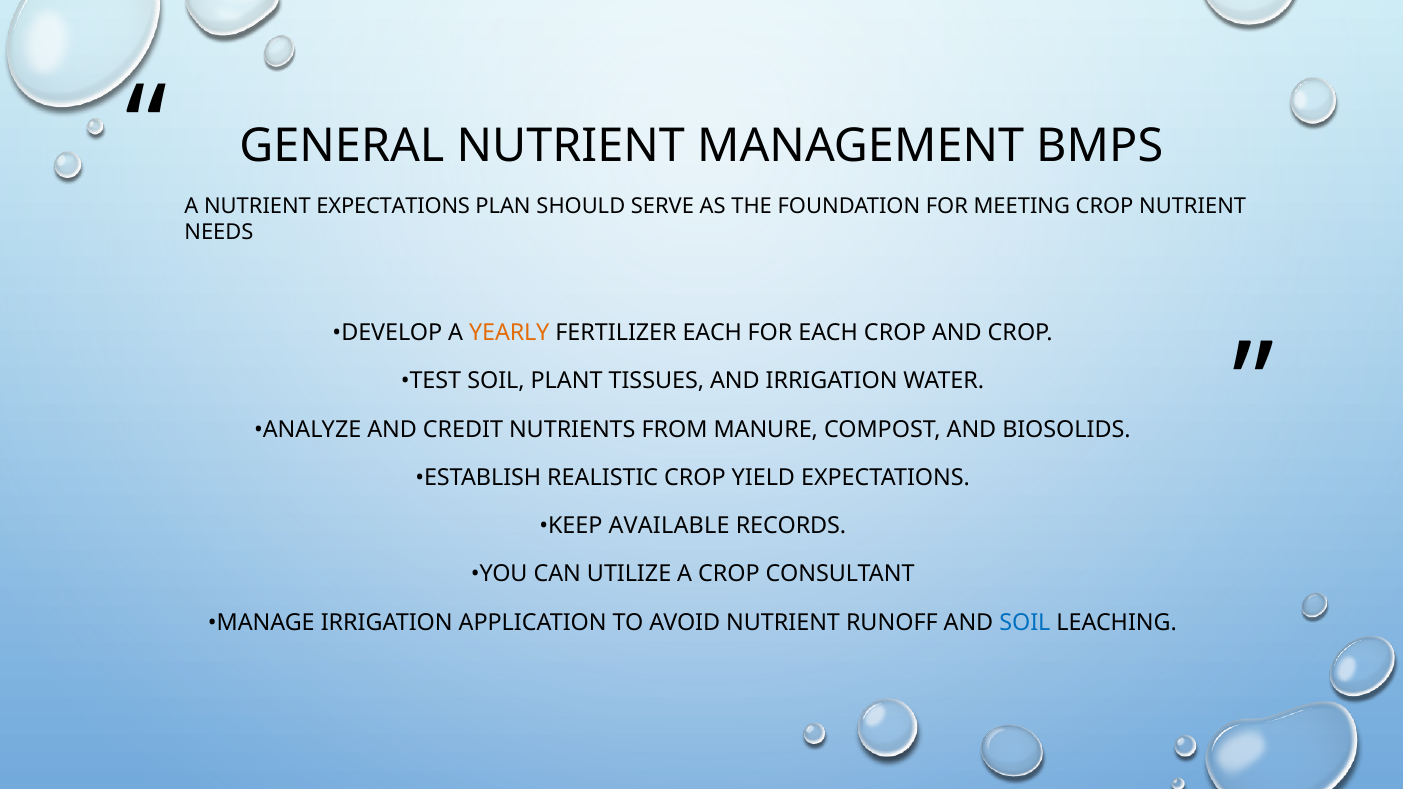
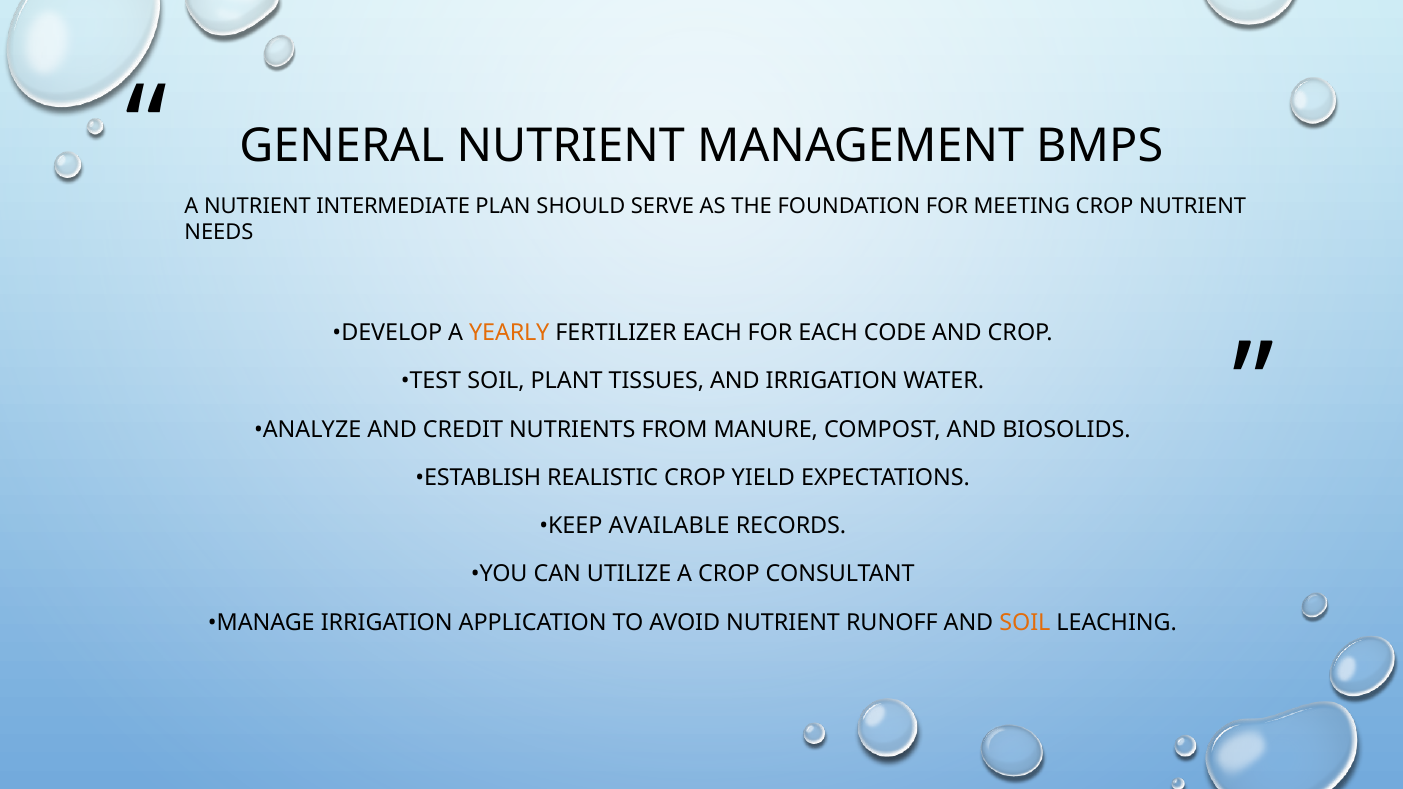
NUTRIENT EXPECTATIONS: EXPECTATIONS -> INTERMEDIATE
EACH CROP: CROP -> CODE
SOIL at (1025, 622) colour: blue -> orange
